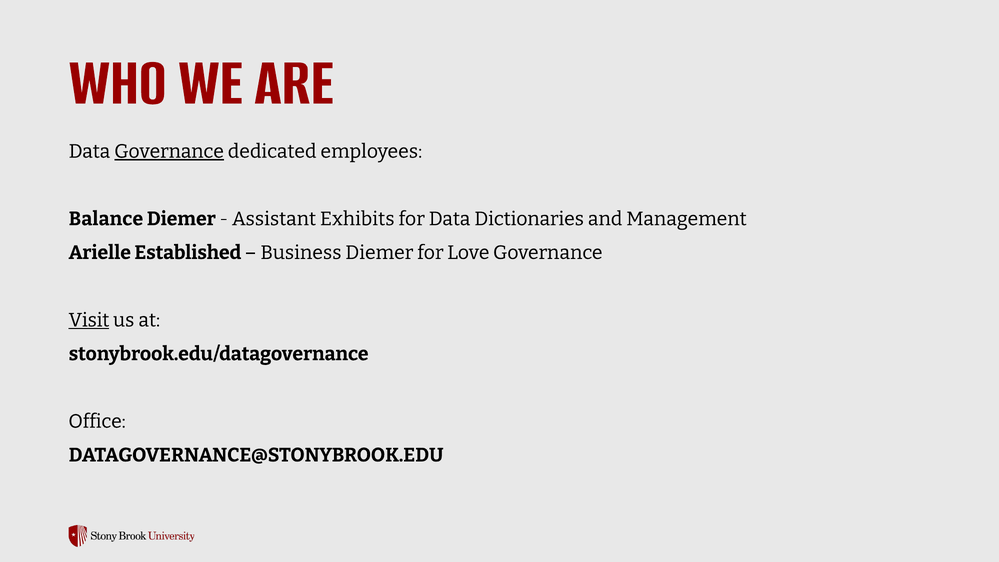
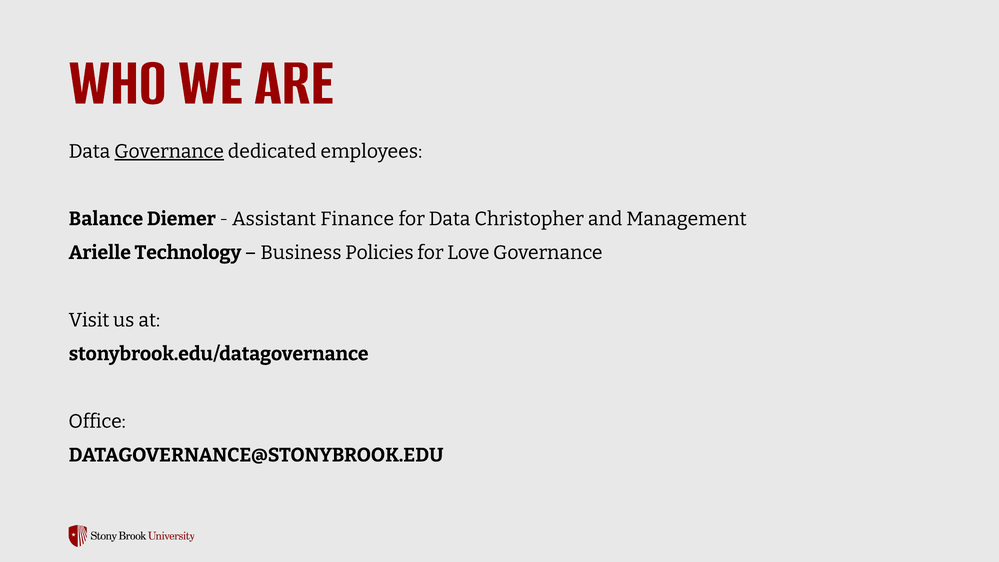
Exhibits: Exhibits -> Finance
Dictionaries: Dictionaries -> Christopher
Established: Established -> Technology
Business Diemer: Diemer -> Policies
Visit underline: present -> none
